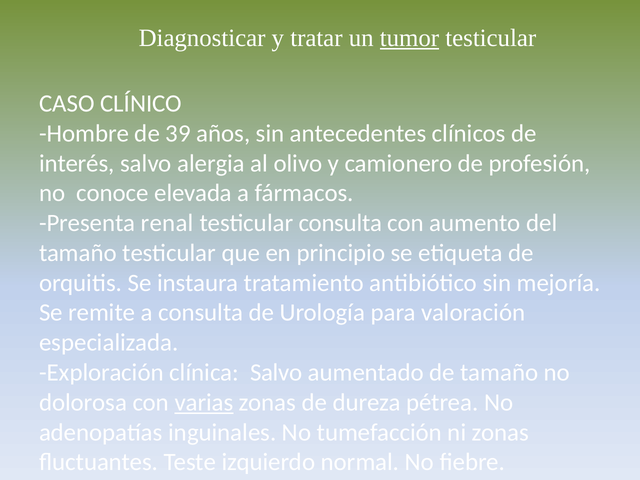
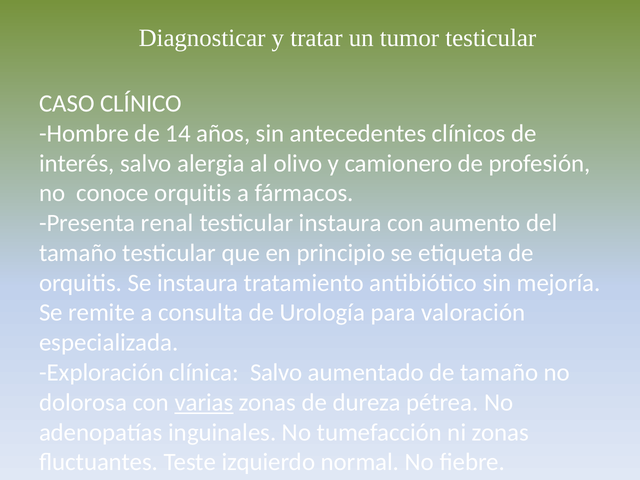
tumor underline: present -> none
39: 39 -> 14
conoce elevada: elevada -> orquitis
testicular consulta: consulta -> instaura
